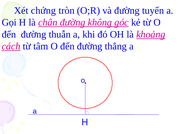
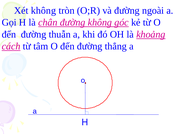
Xét chứng: chứng -> không
tuyến: tuyến -> ngoài
